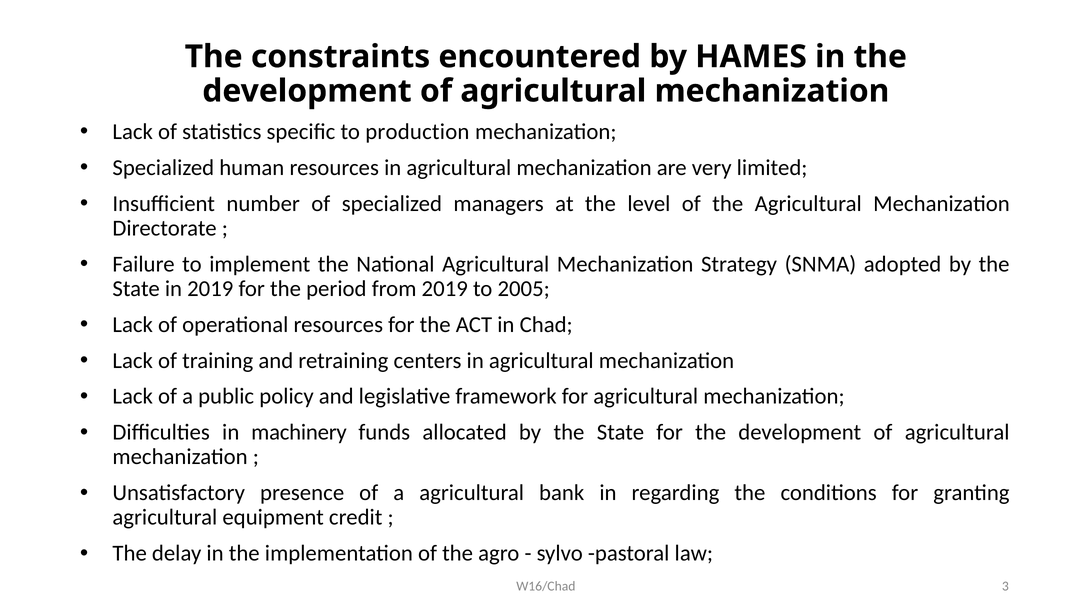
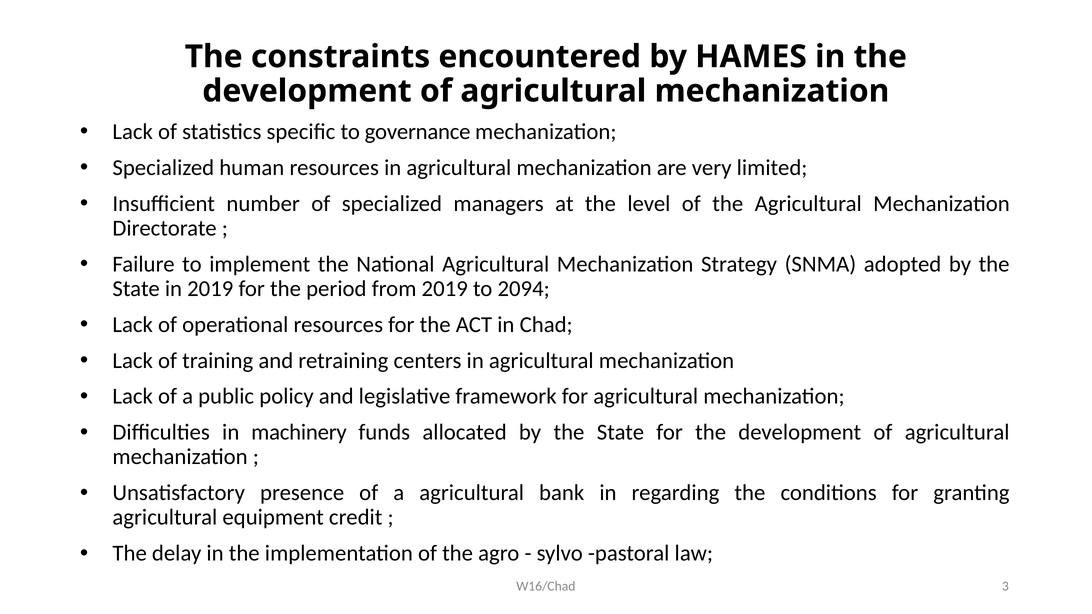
production: production -> governance
2005: 2005 -> 2094
